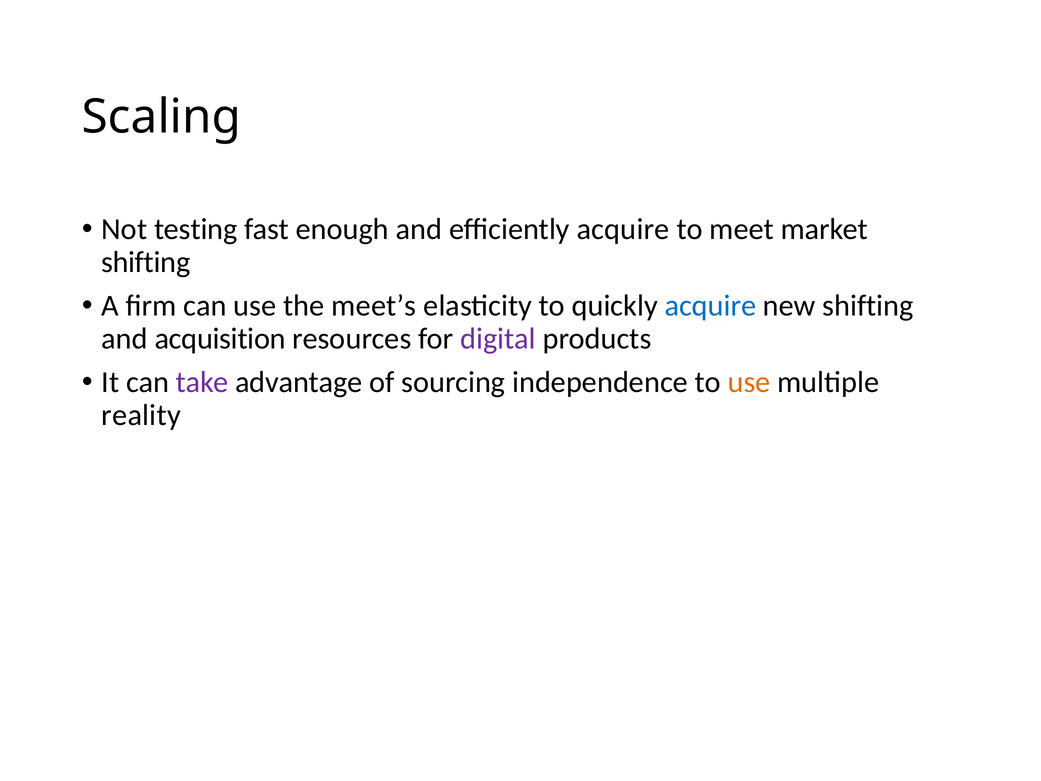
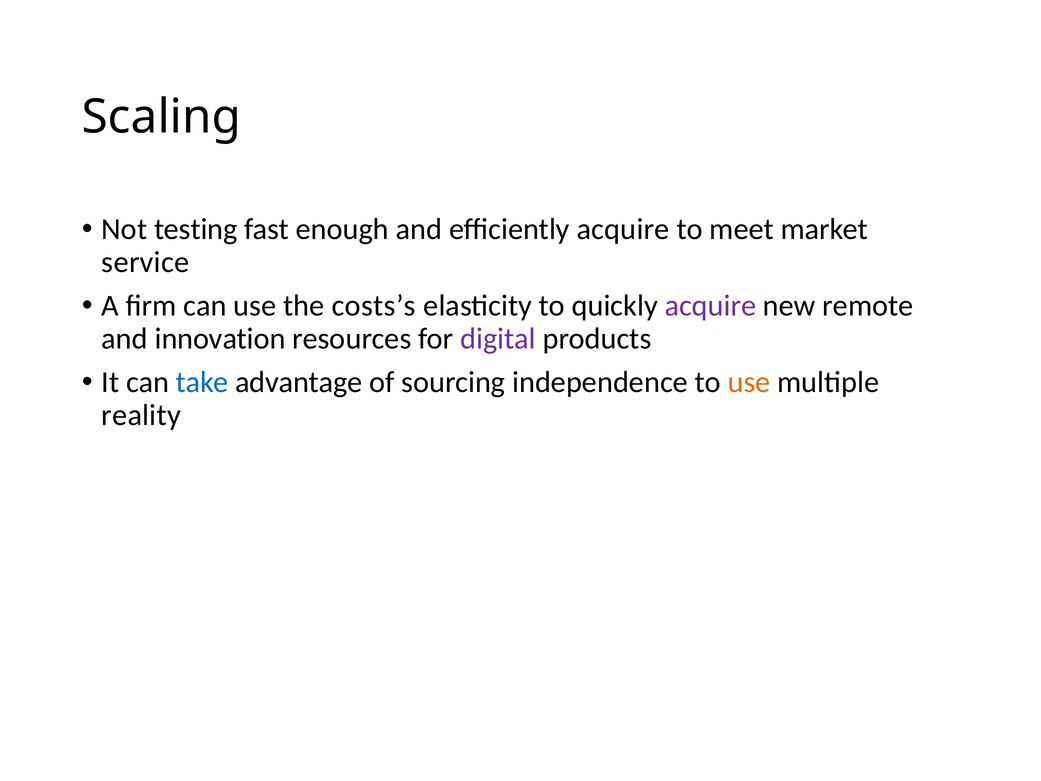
shifting at (146, 262): shifting -> service
meet’s: meet’s -> costs’s
acquire at (710, 306) colour: blue -> purple
new shifting: shifting -> remote
acquisition: acquisition -> innovation
take colour: purple -> blue
